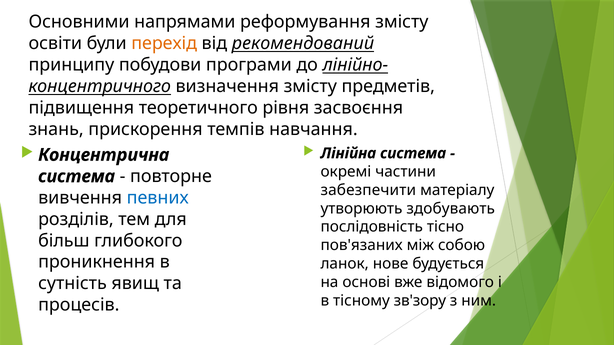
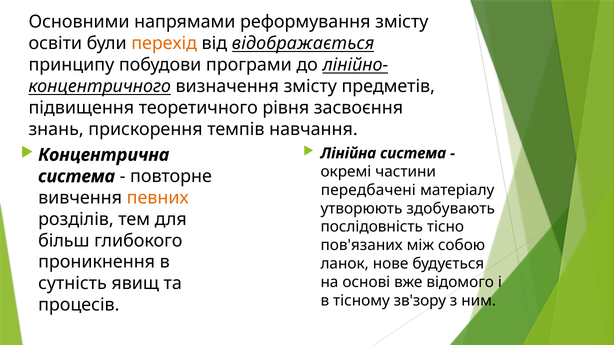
рекомендований: рекомендований -> відображається
забезпечити: забезпечити -> передбачені
певних colour: blue -> orange
